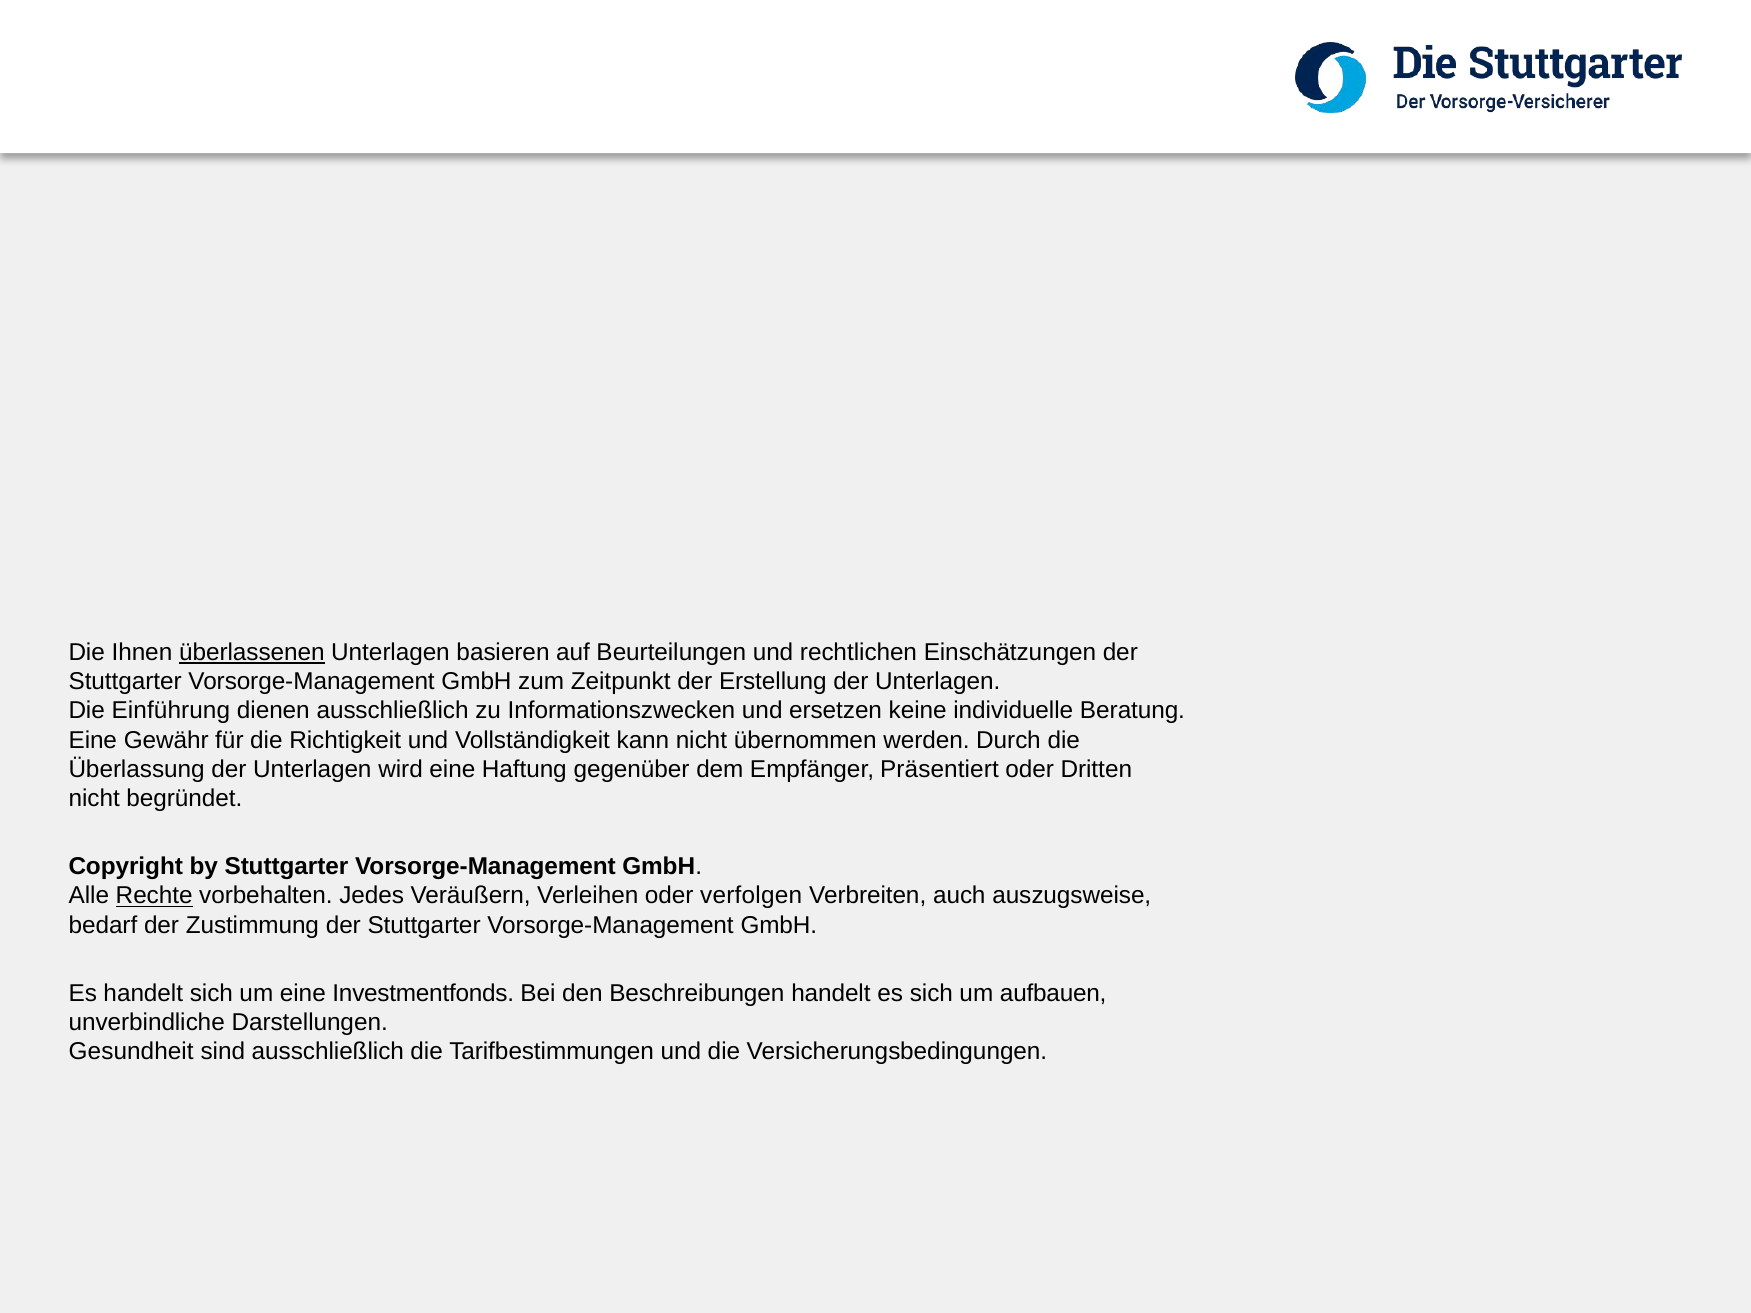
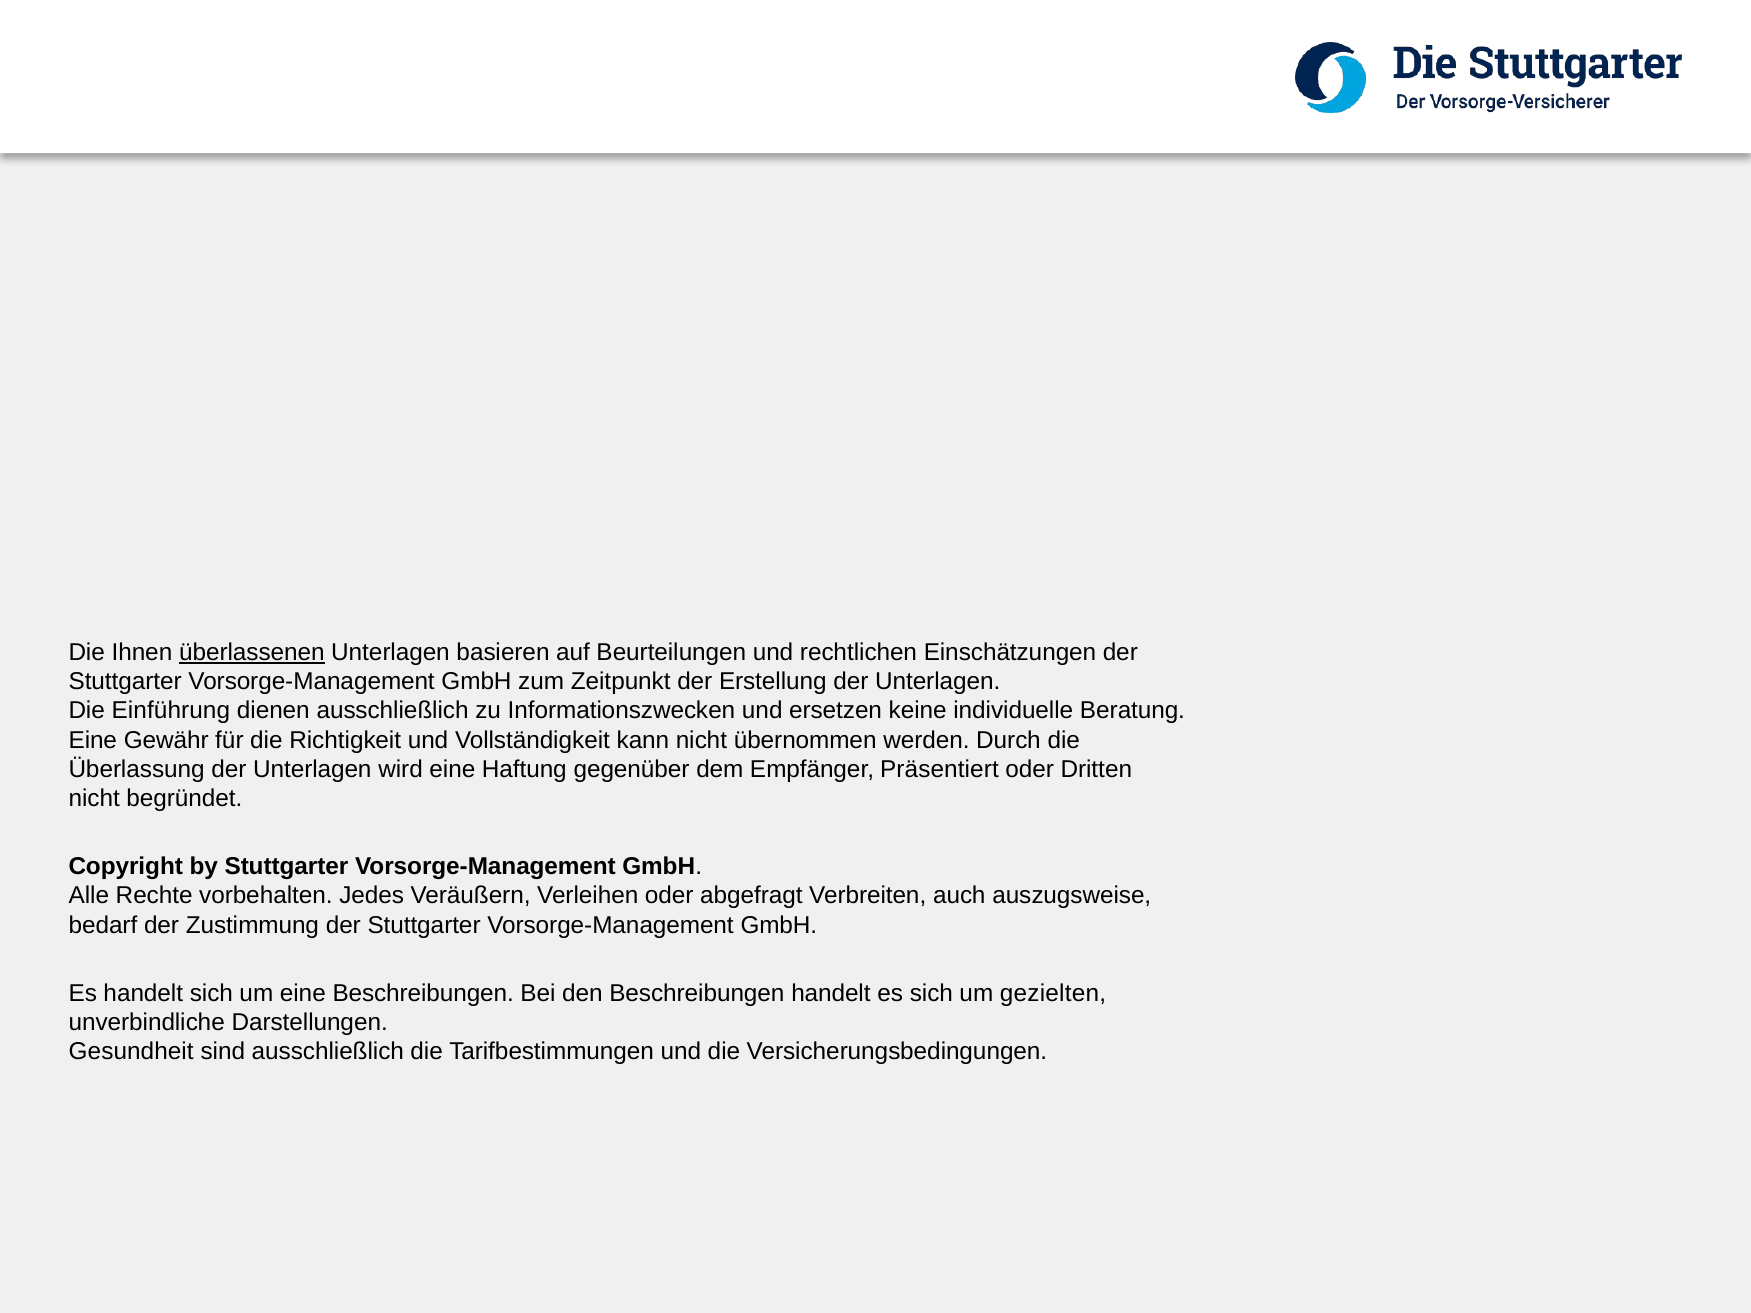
Rechte underline: present -> none
verfolgen: verfolgen -> abgefragt
eine Investmentfonds: Investmentfonds -> Beschreibungen
aufbauen: aufbauen -> gezielten
